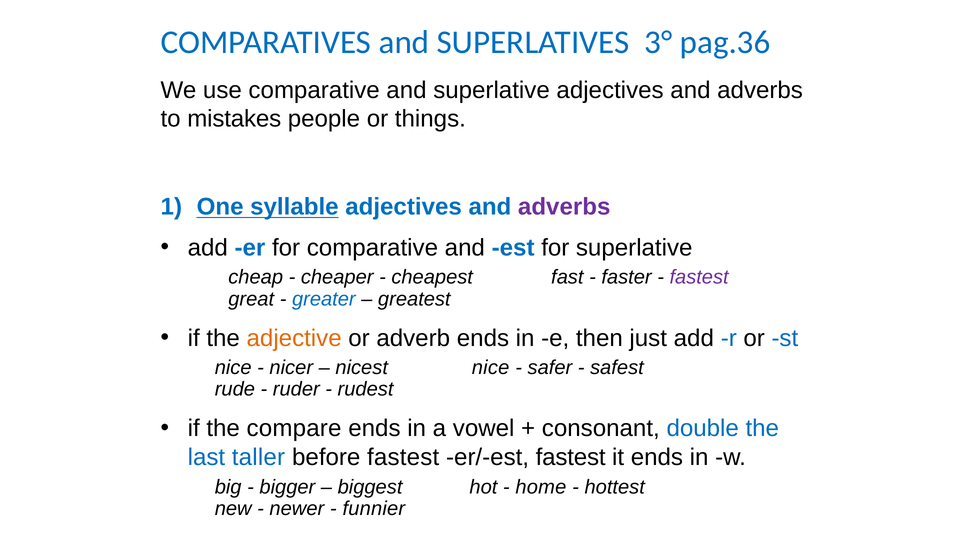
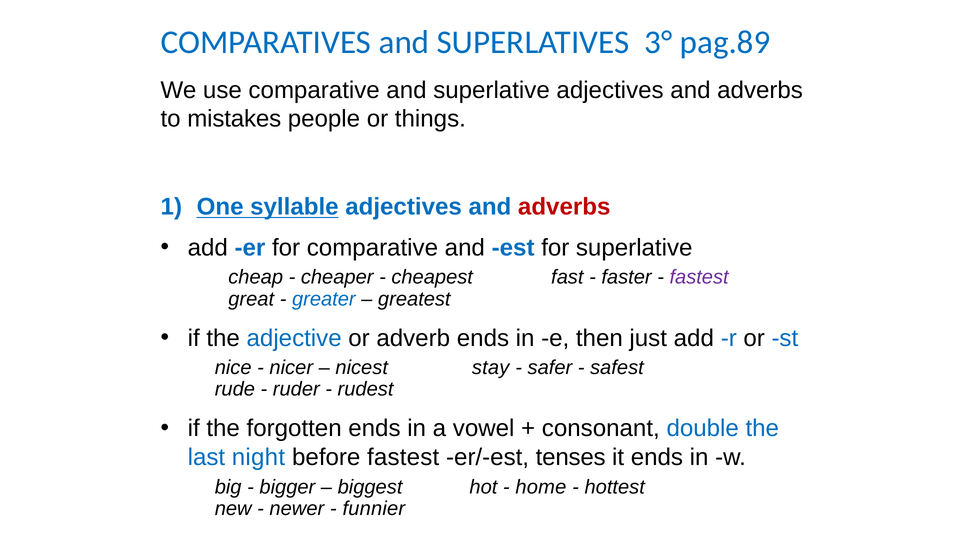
pag.36: pag.36 -> pag.89
adverbs at (564, 207) colour: purple -> red
adjective colour: orange -> blue
nicest nice: nice -> stay
compare: compare -> forgotten
taller: taller -> night
er/-est fastest: fastest -> tenses
